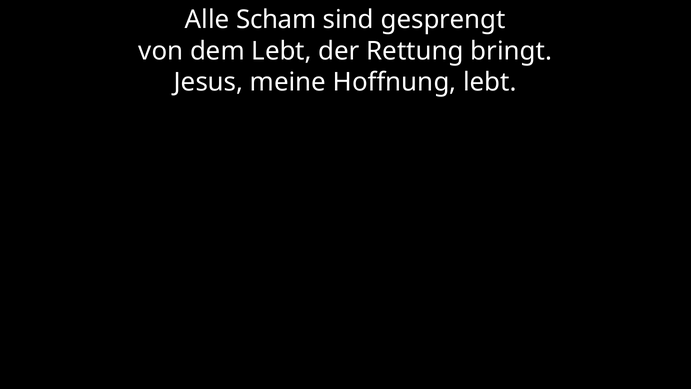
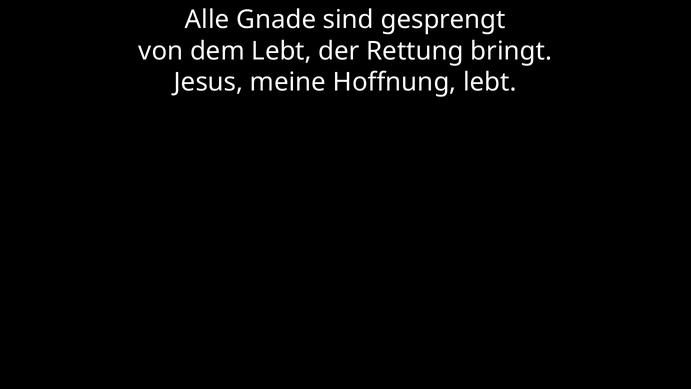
Scham: Scham -> Gnade
